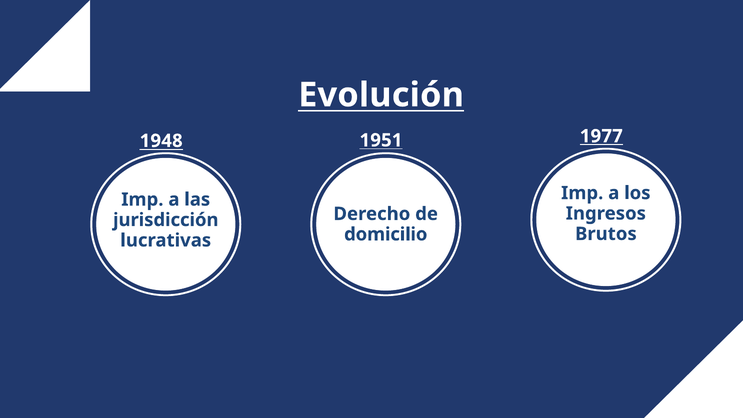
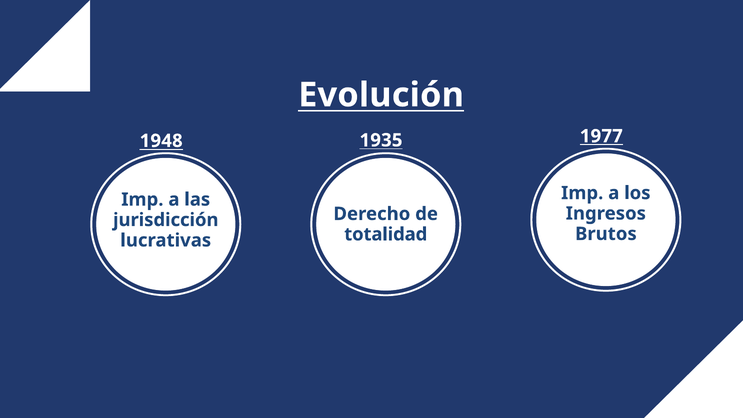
1951: 1951 -> 1935
domicilio: domicilio -> totalidad
